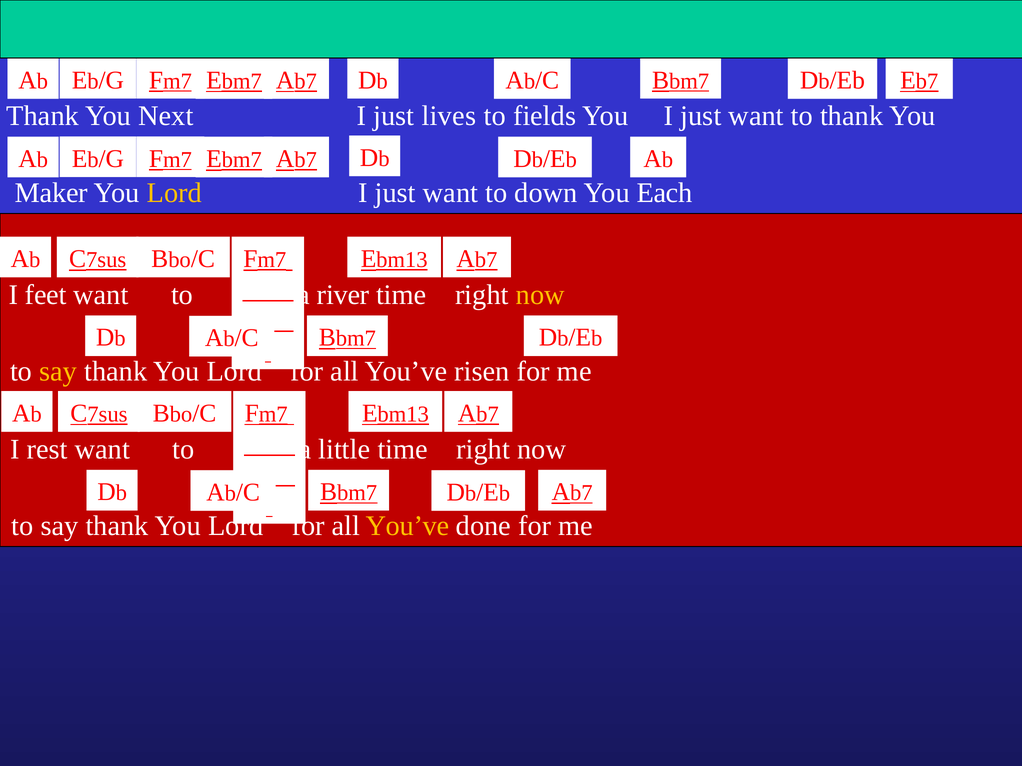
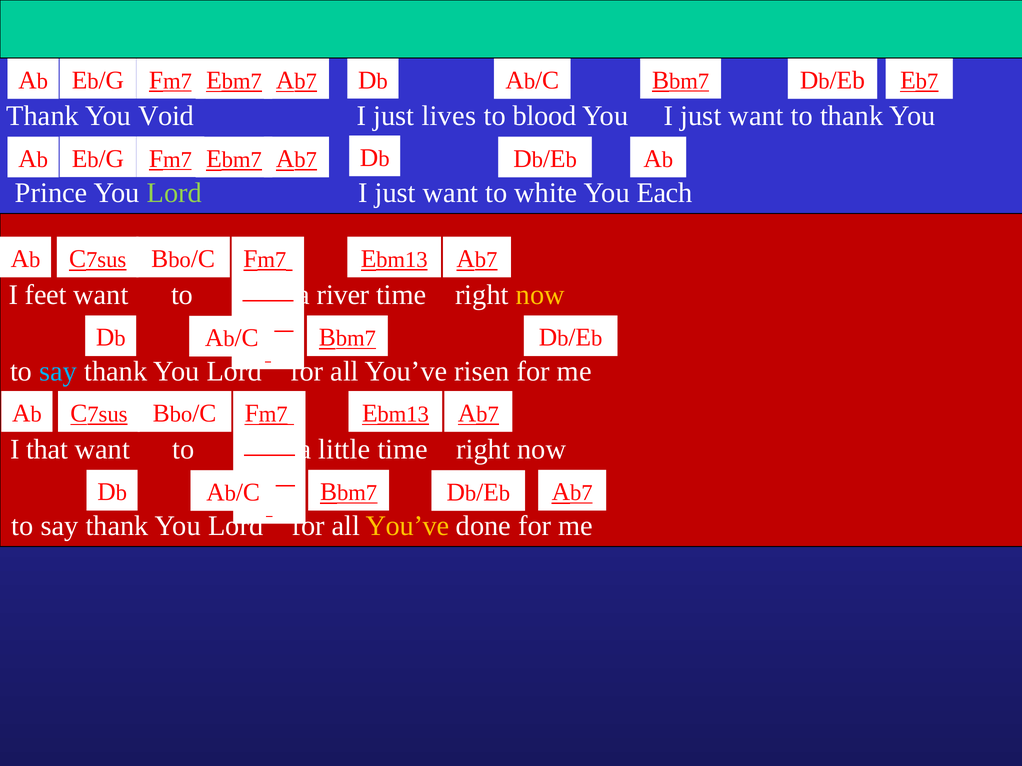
Next: Next -> Void
fields: fields -> blood
Maker: Maker -> Prince
Lord at (174, 193) colour: yellow -> light green
down: down -> white
say at (58, 372) colour: yellow -> light blue
rest: rest -> that
